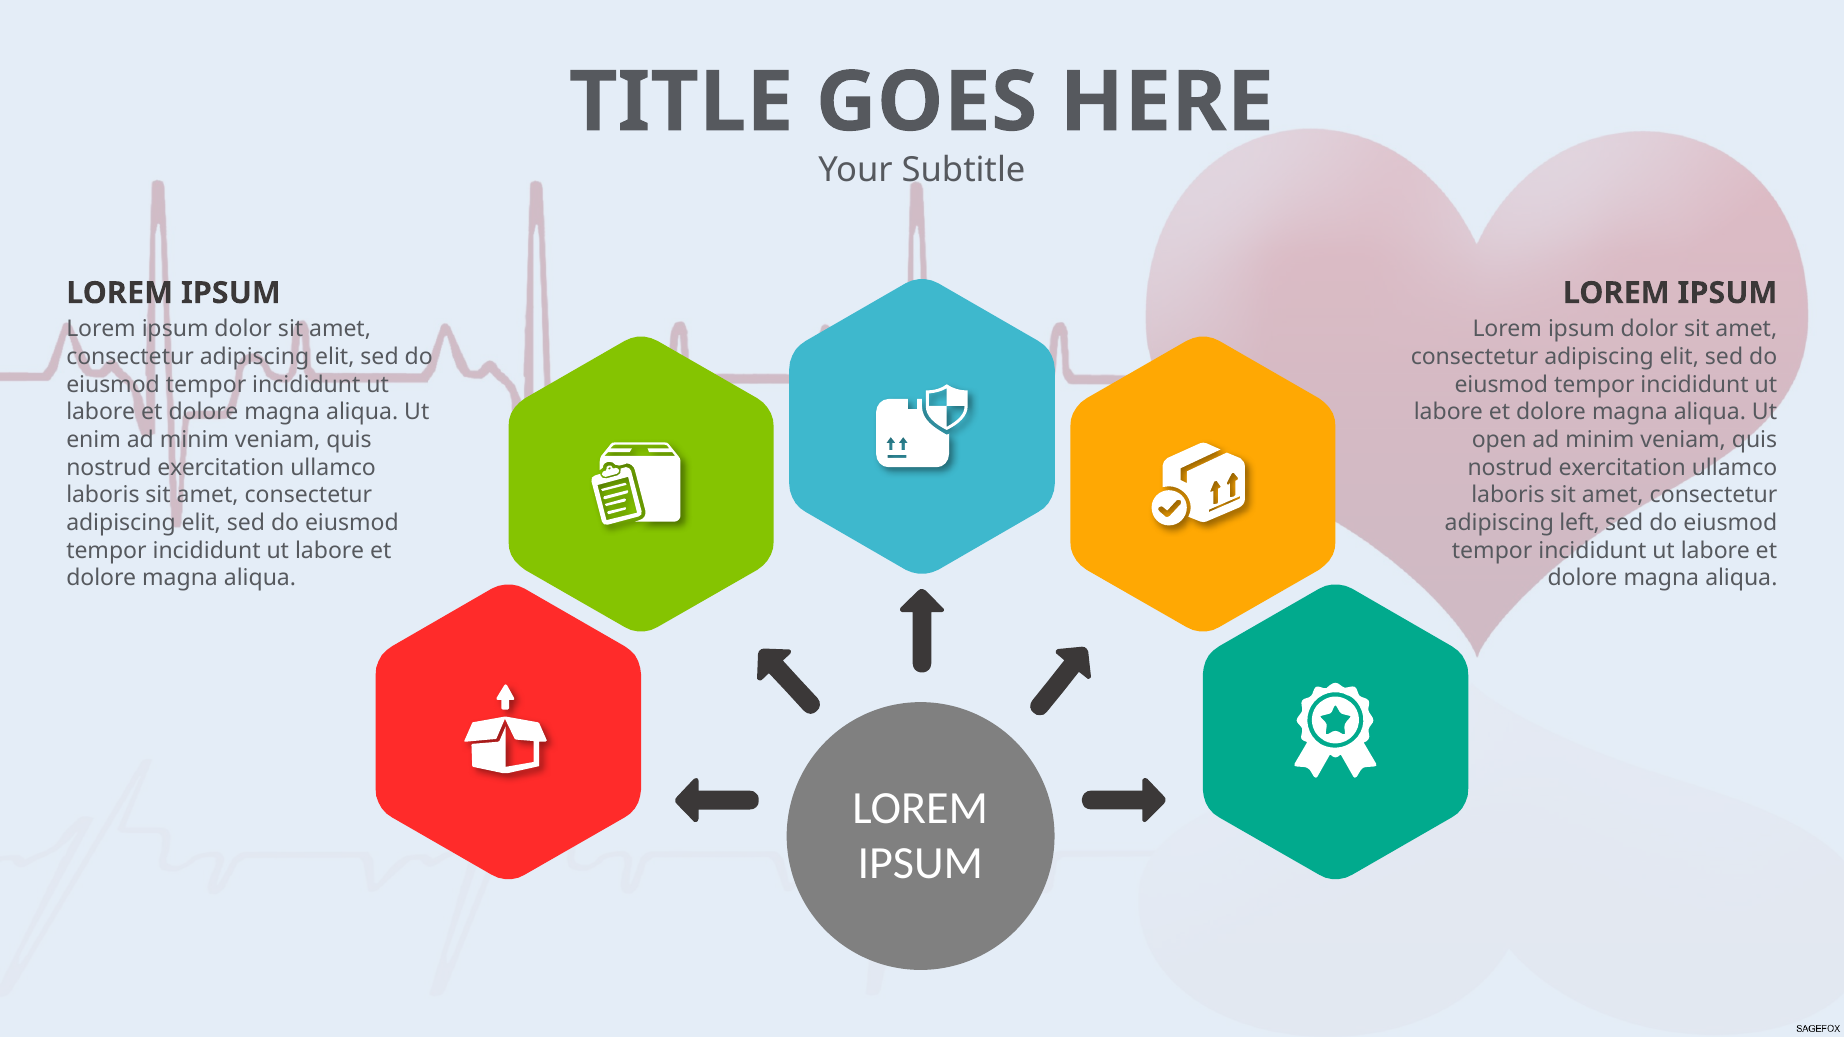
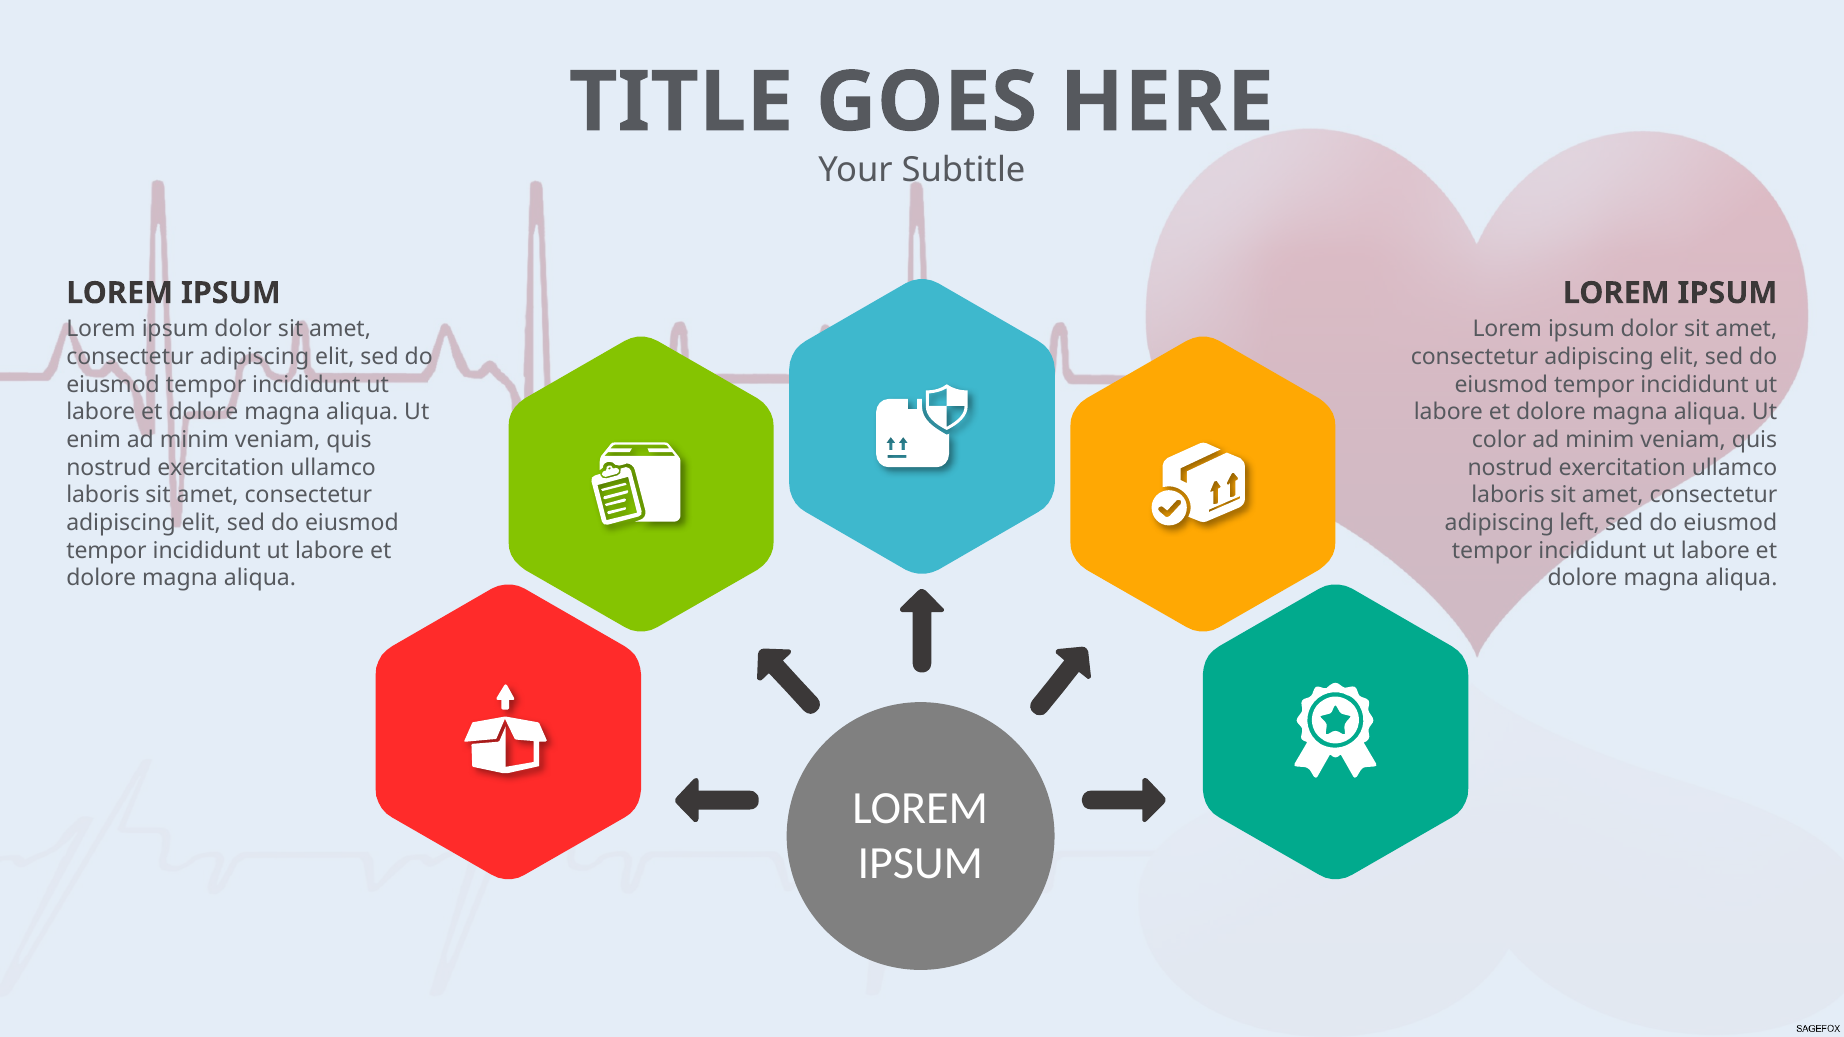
open: open -> color
